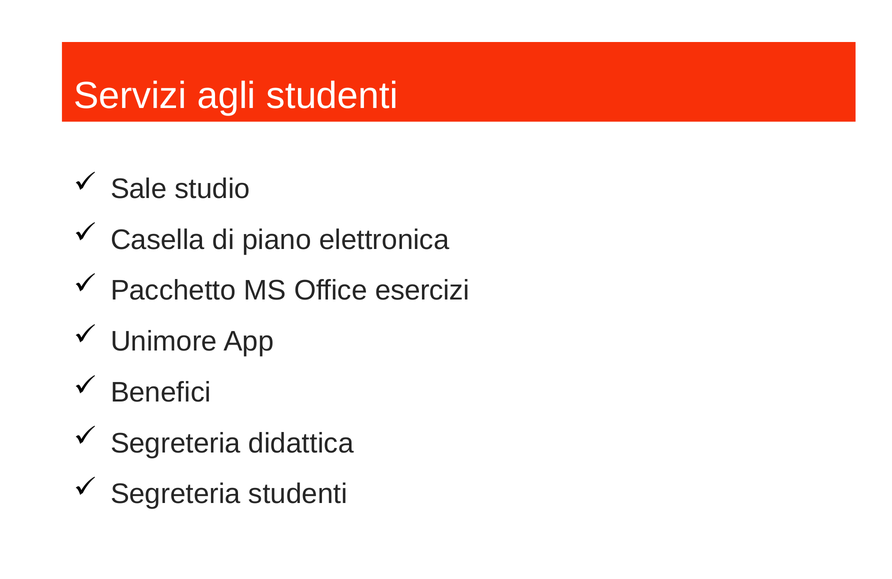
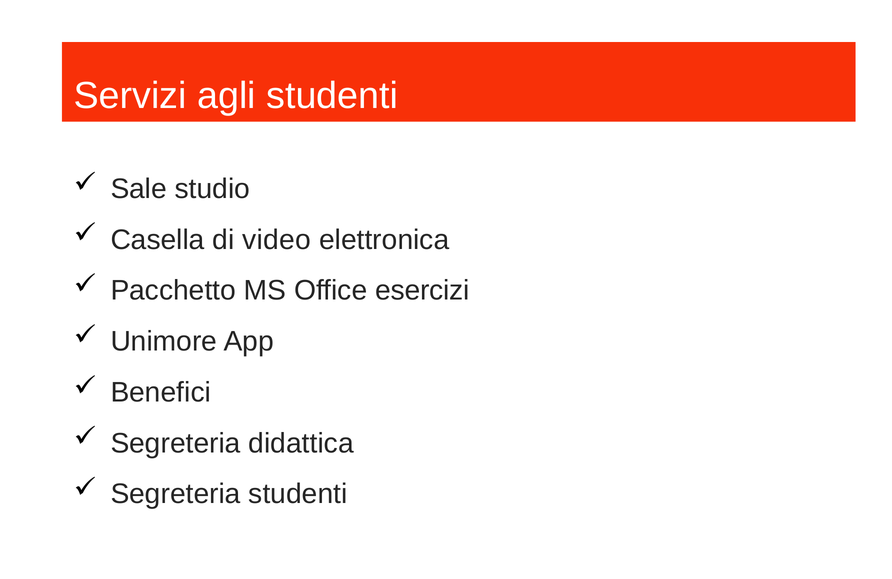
piano: piano -> video
